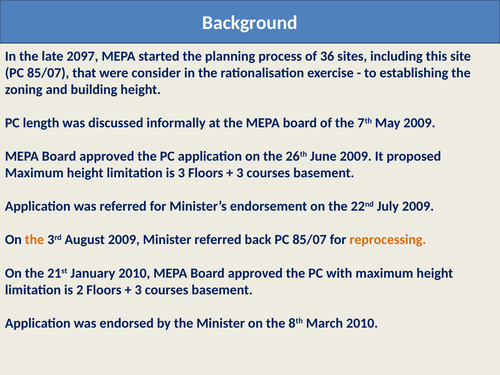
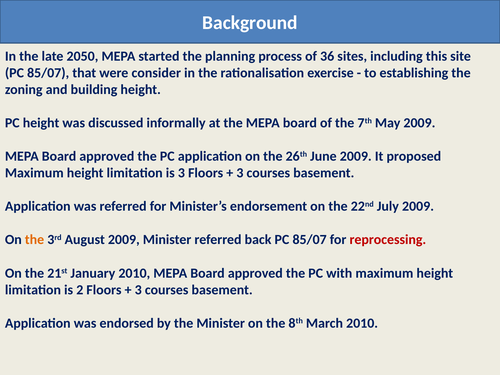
2097: 2097 -> 2050
PC length: length -> height
reprocessing colour: orange -> red
